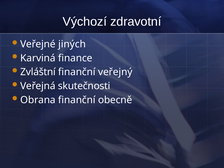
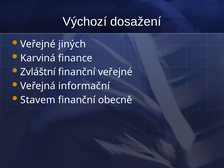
zdravotní: zdravotní -> dosažení
finanční veřejný: veřejný -> veřejné
skutečnosti: skutečnosti -> informační
Obrana: Obrana -> Stavem
